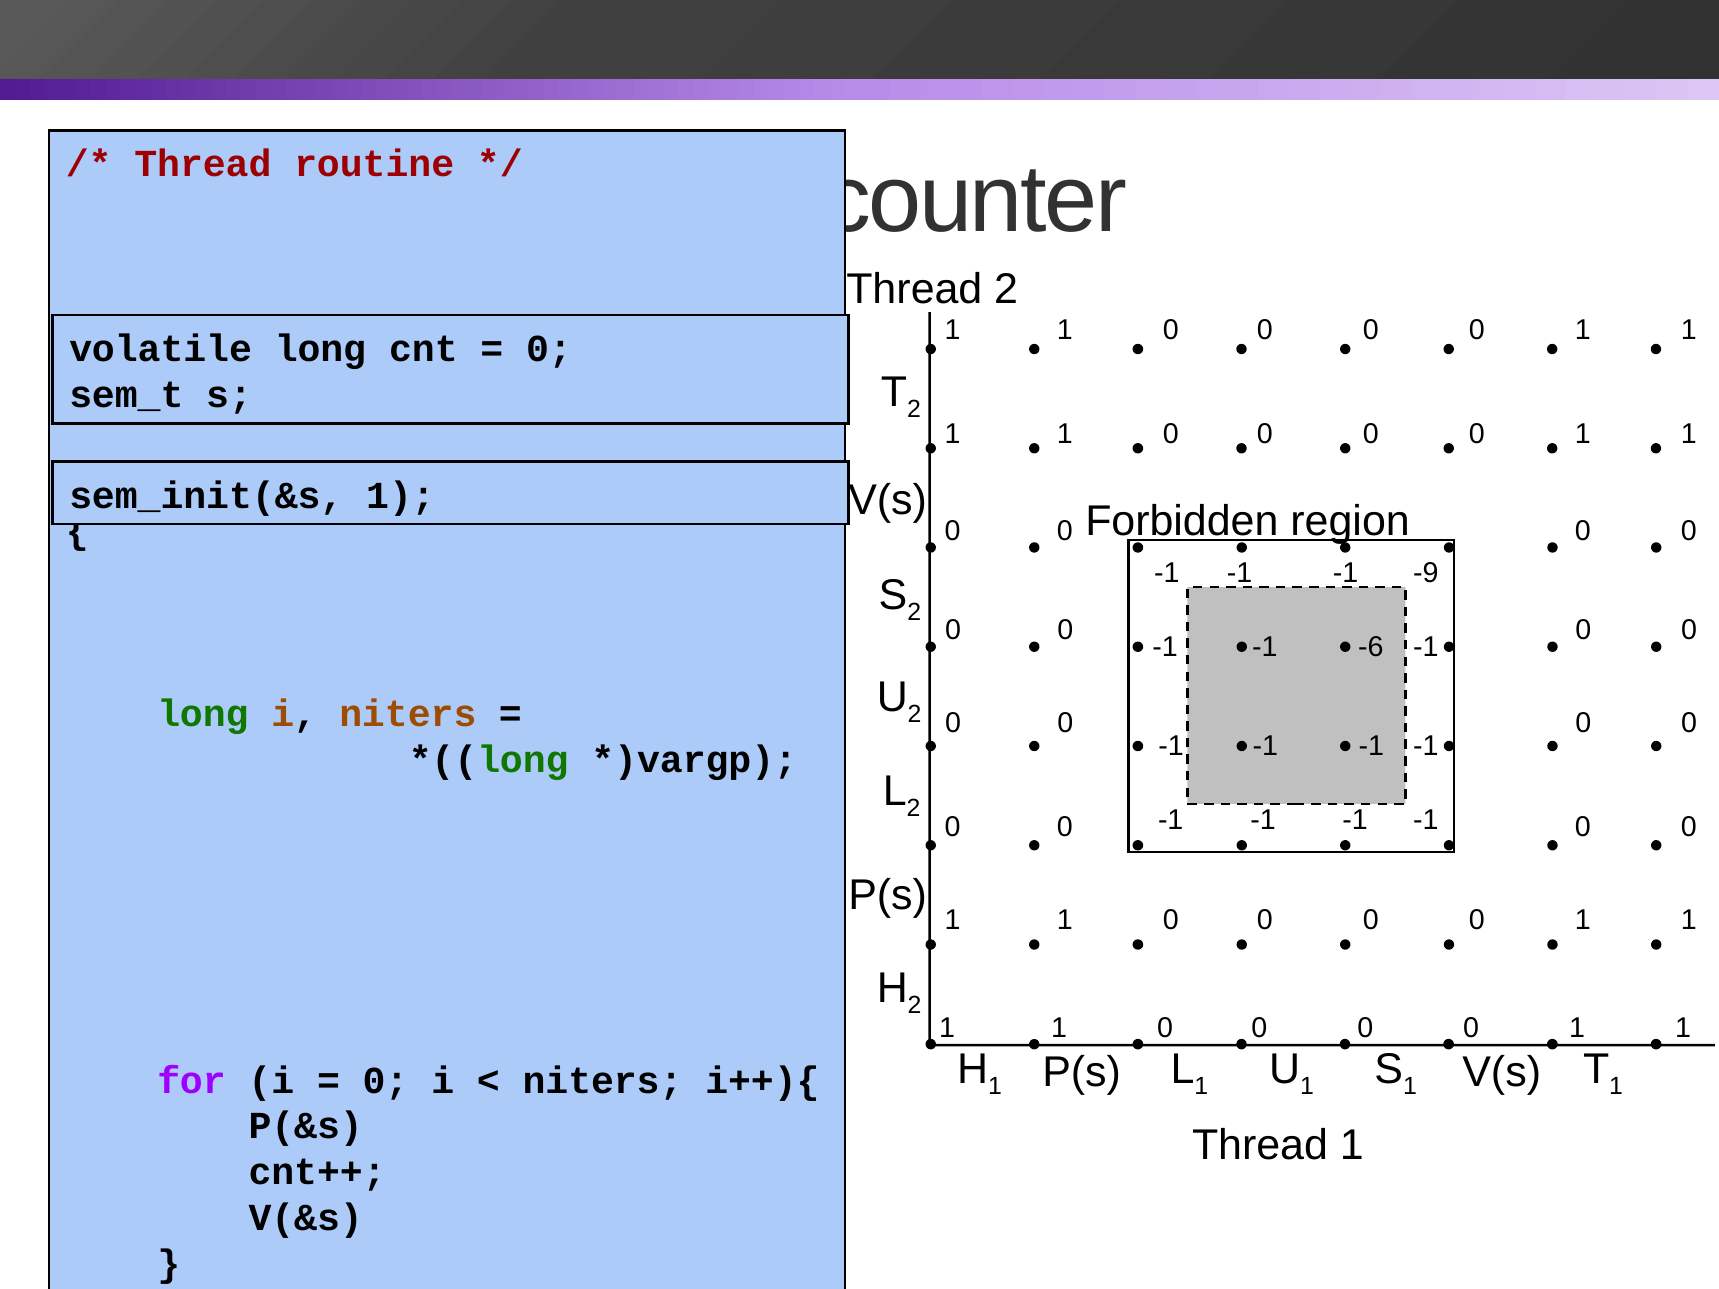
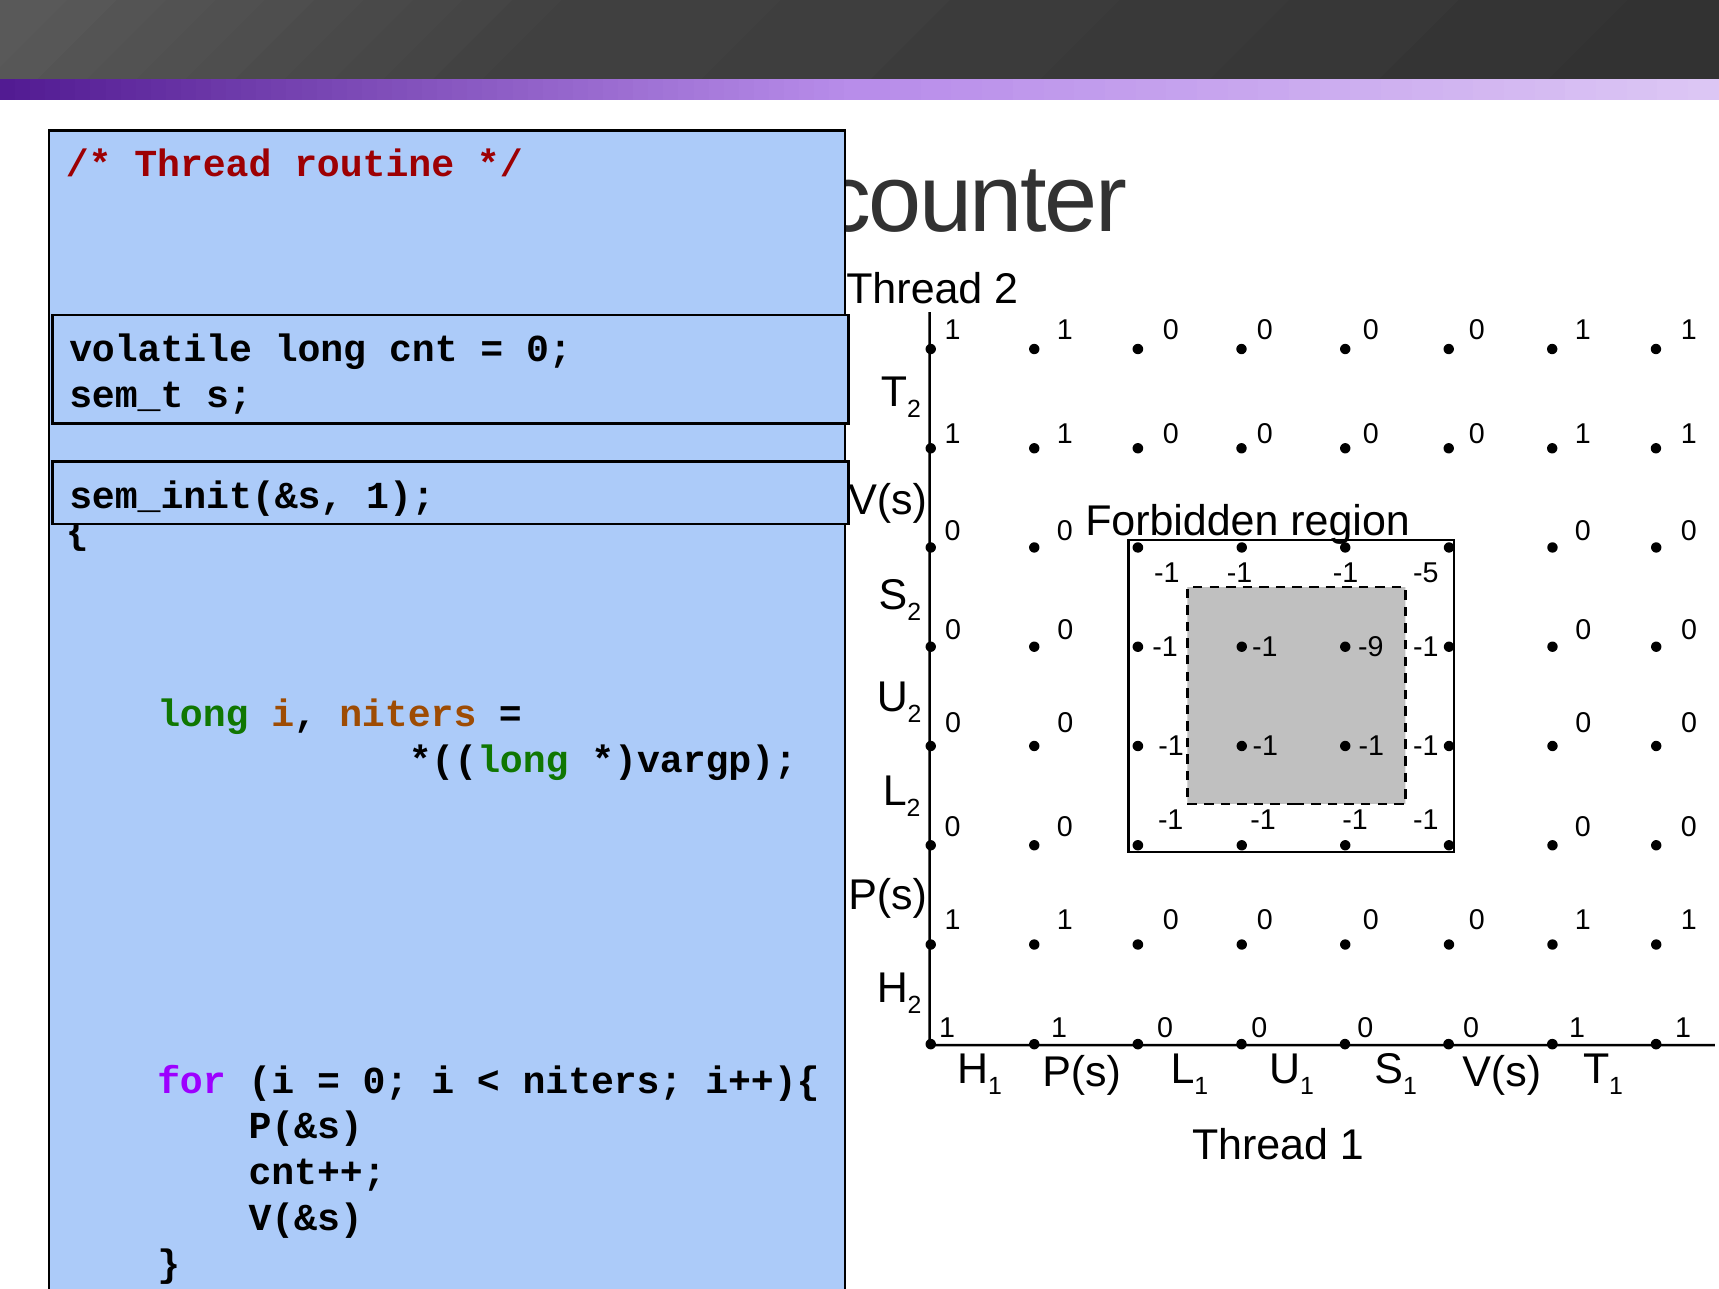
-9: -9 -> -5
-6: -6 -> -9
